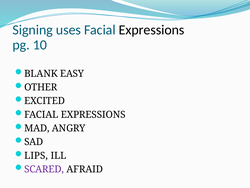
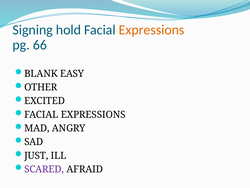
uses: uses -> hold
Expressions at (152, 30) colour: black -> orange
10: 10 -> 66
LIPS: LIPS -> JUST
